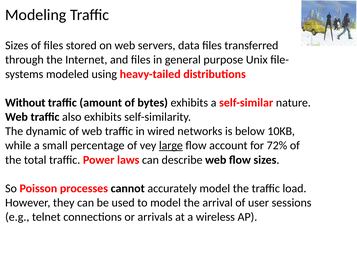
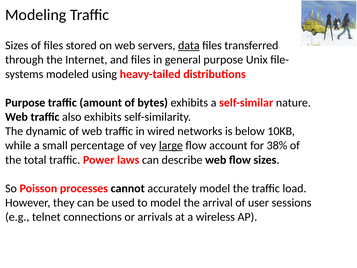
data underline: none -> present
Without at (25, 103): Without -> Purpose
72%: 72% -> 38%
